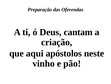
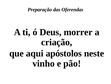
cantam: cantam -> morrer
